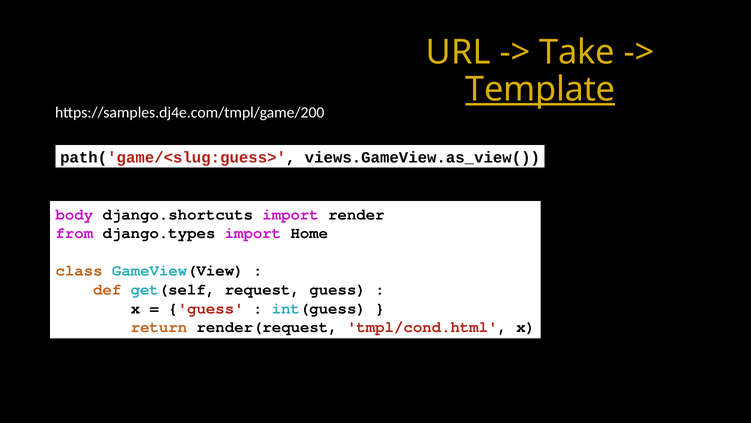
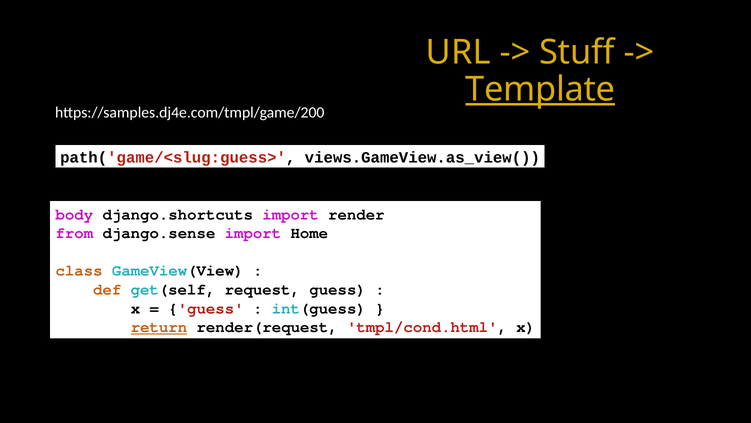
Take: Take -> Stuff
django.types: django.types -> django.sense
return underline: none -> present
